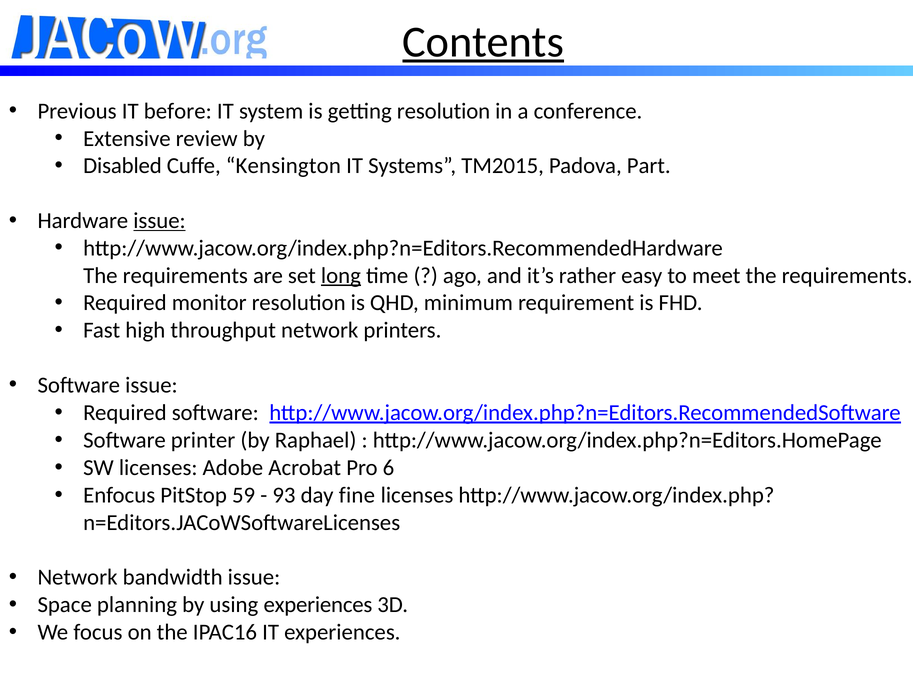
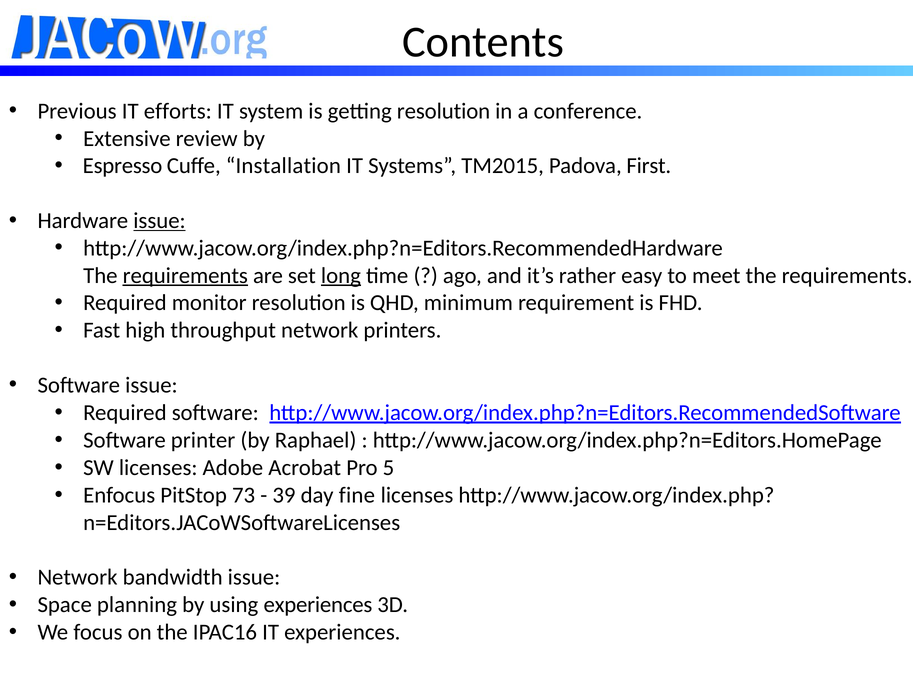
Contents underline: present -> none
before: before -> efforts
Disabled: Disabled -> Espresso
Kensington: Kensington -> Installation
Part: Part -> First
requirements at (185, 275) underline: none -> present
6: 6 -> 5
59: 59 -> 73
93: 93 -> 39
